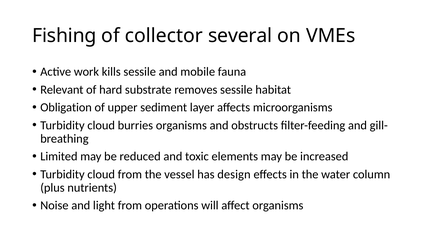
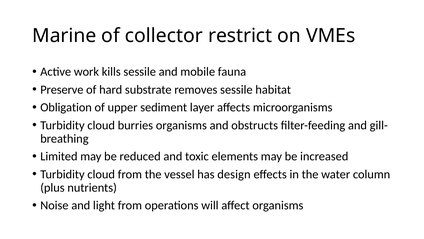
Fishing: Fishing -> Marine
several: several -> restrict
Relevant: Relevant -> Preserve
